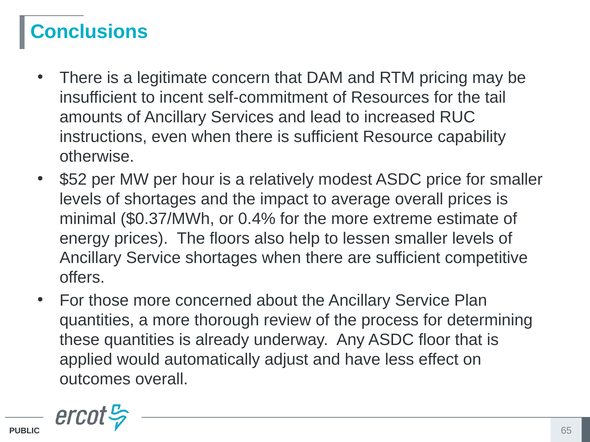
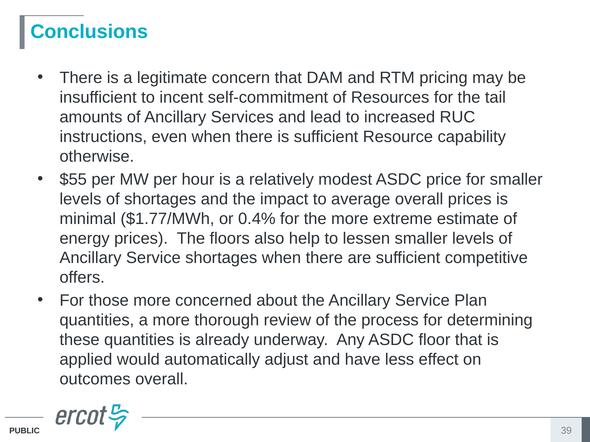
$52: $52 -> $55
$0.37/MWh: $0.37/MWh -> $1.77/MWh
65: 65 -> 39
